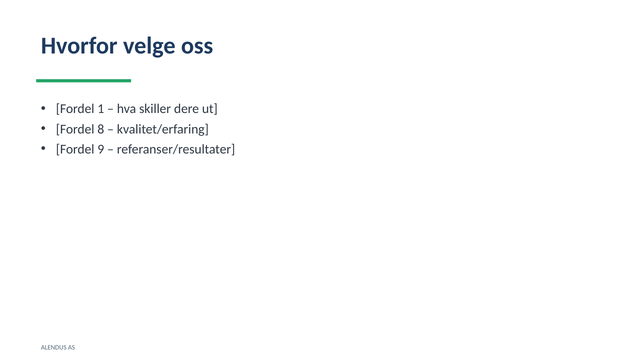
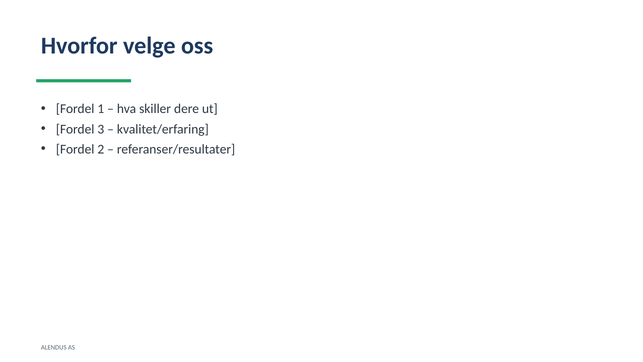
8: 8 -> 3
9: 9 -> 2
